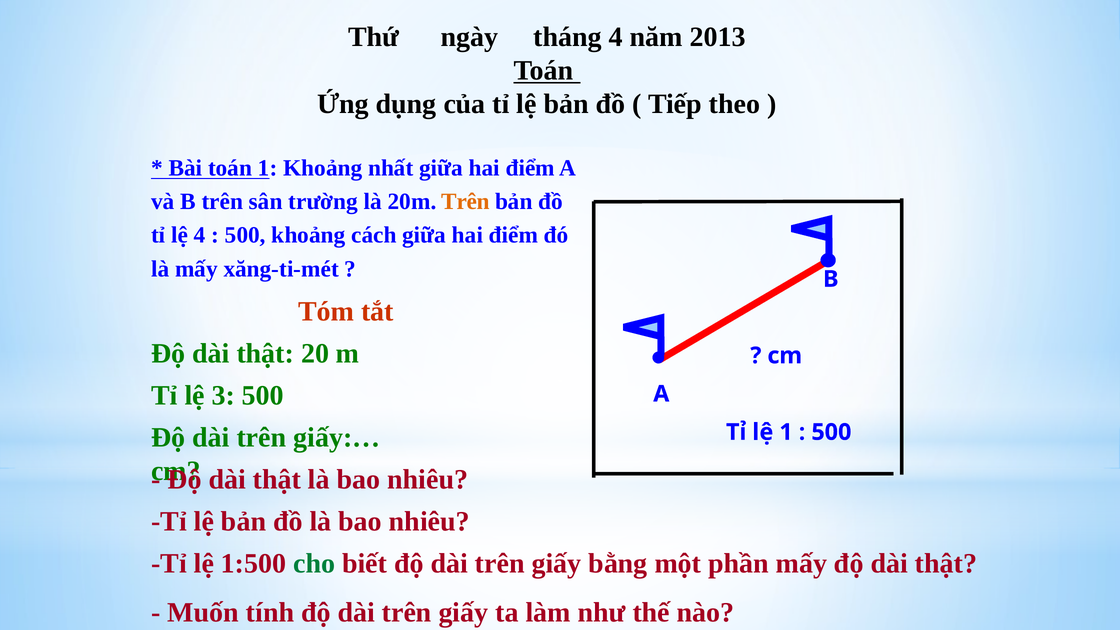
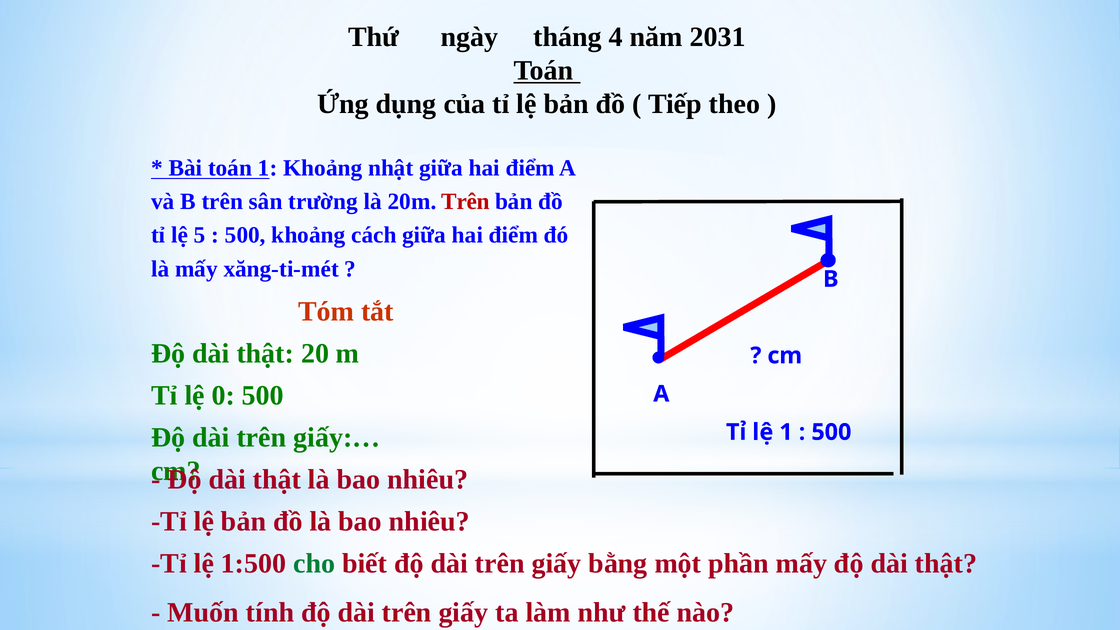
2013: 2013 -> 2031
nhất: nhất -> nhật
Trên at (466, 202) colour: orange -> red
lệ 4: 4 -> 5
3: 3 -> 0
